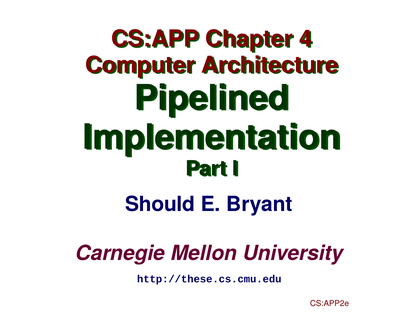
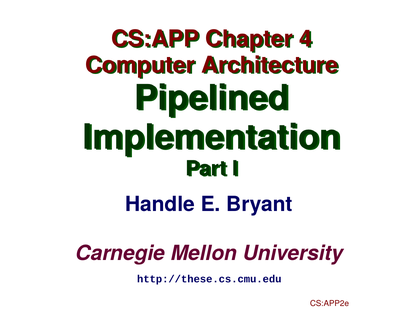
Should: Should -> Handle
